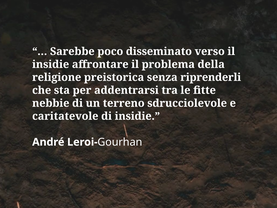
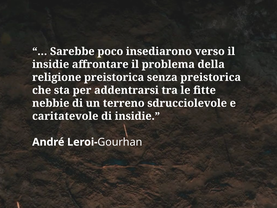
disseminato: disseminato -> insediarono
senza riprenderli: riprenderli -> preistorica
